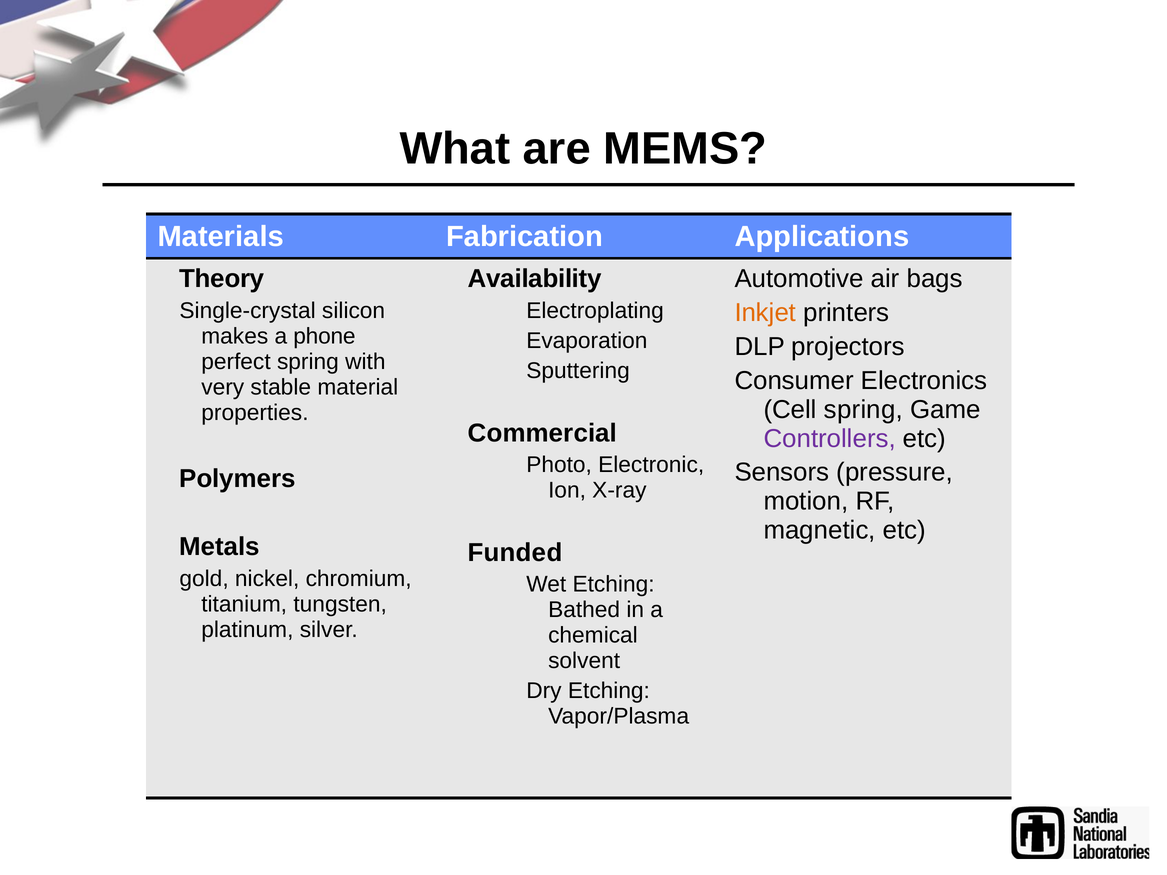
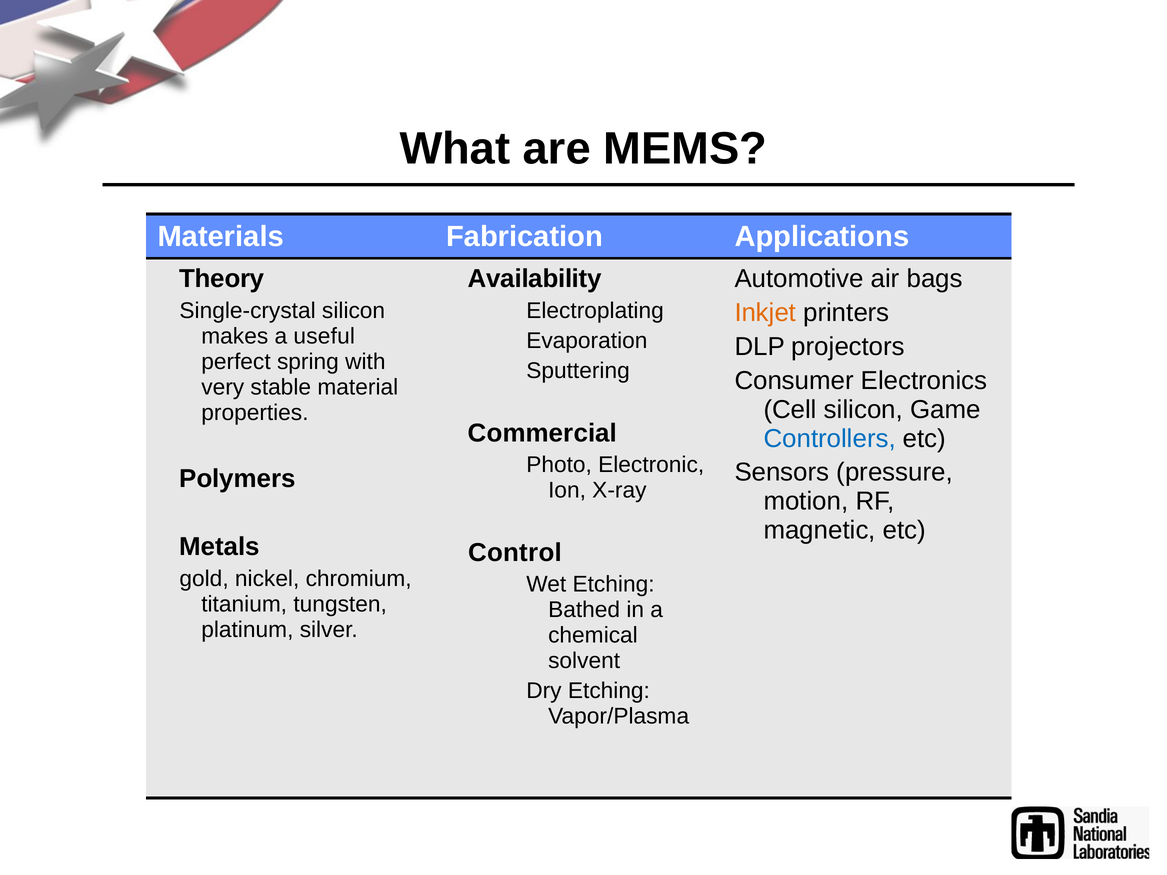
phone: phone -> useful
Cell spring: spring -> silicon
Controllers colour: purple -> blue
Funded: Funded -> Control
